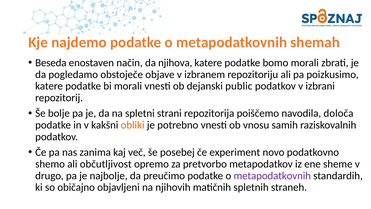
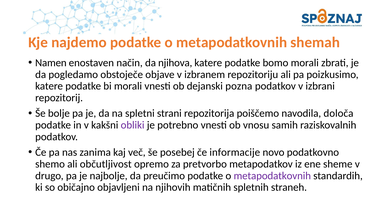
Beseda: Beseda -> Namen
public: public -> pozna
obliki colour: orange -> purple
experiment: experiment -> informacije
